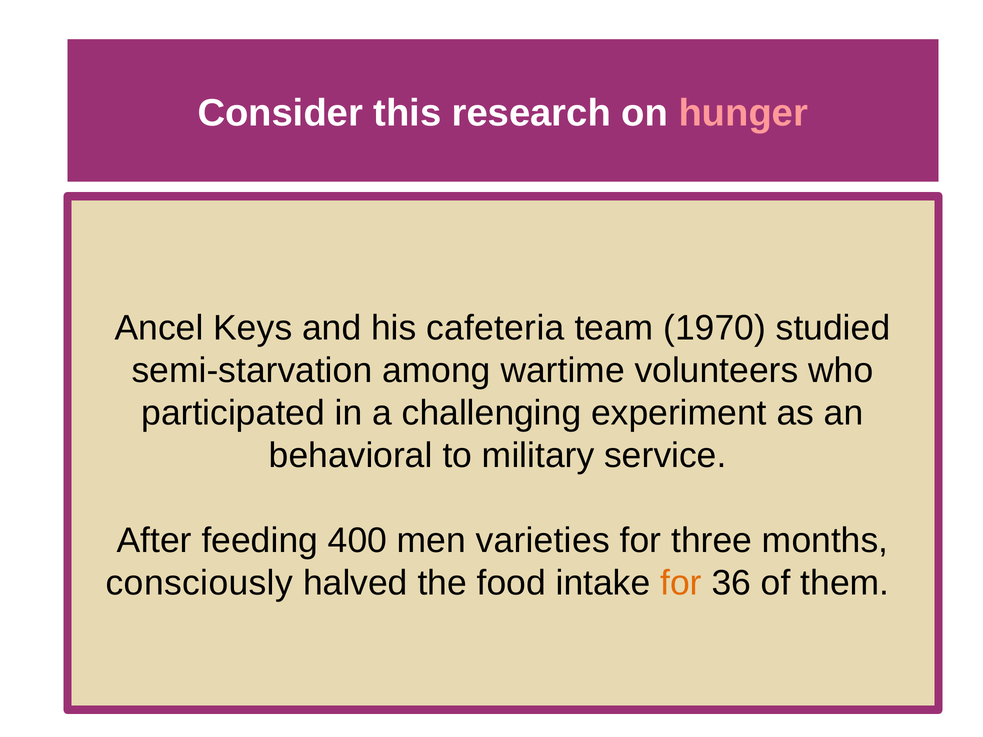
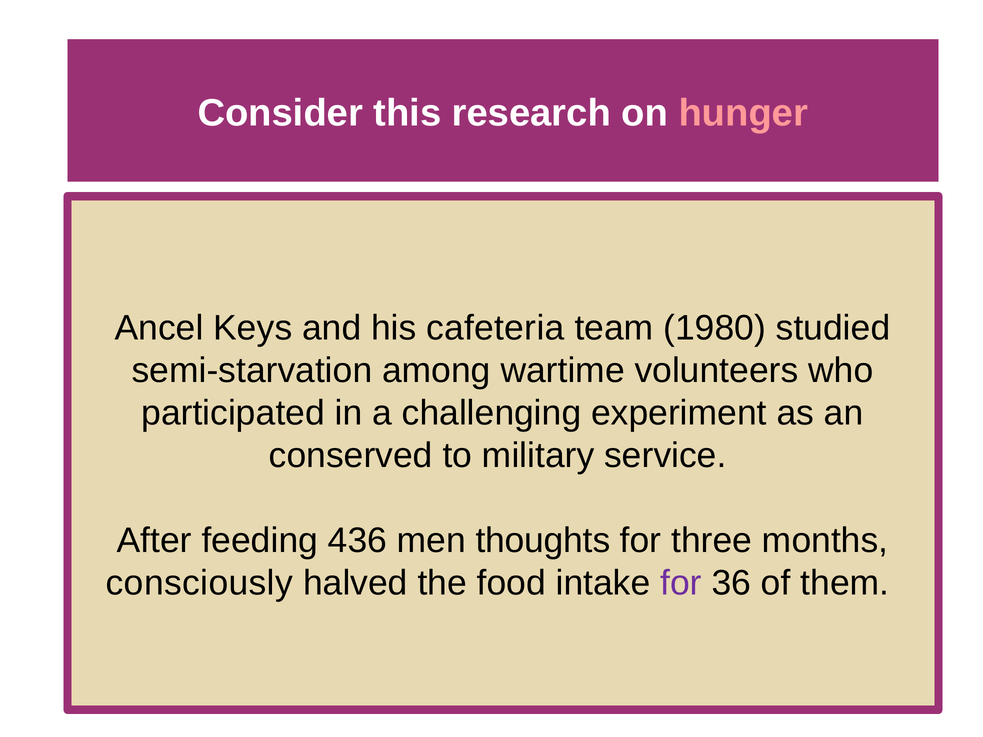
1970: 1970 -> 1980
behavioral: behavioral -> conserved
400: 400 -> 436
varieties: varieties -> thoughts
for at (681, 583) colour: orange -> purple
